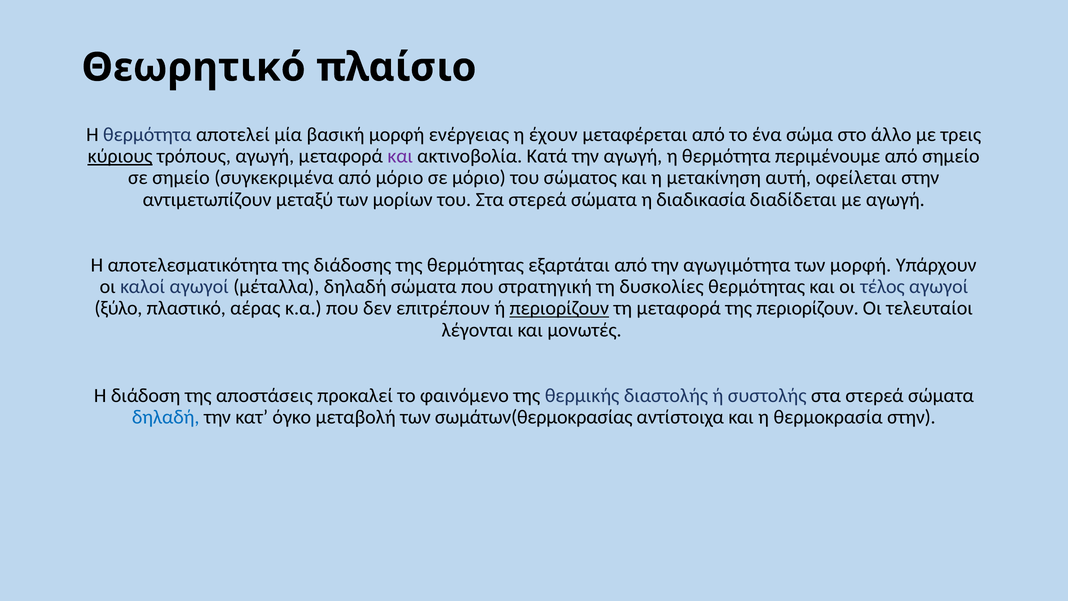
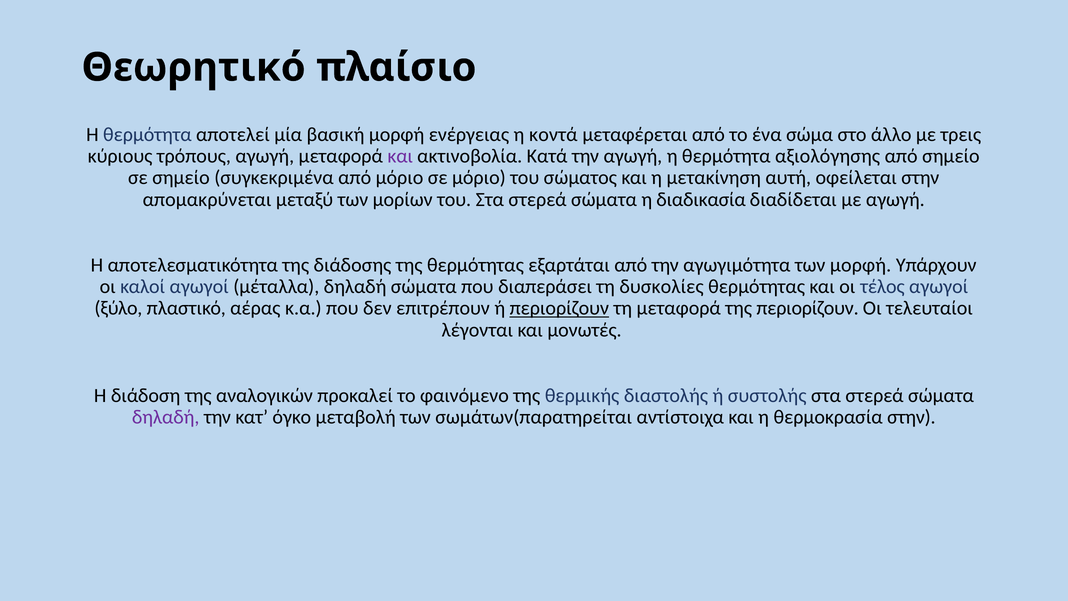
έχουν: έχουν -> κοντά
κύριους underline: present -> none
περιμένουμε: περιμένουμε -> αξιολόγησης
αντιμετωπίζουν: αντιμετωπίζουν -> απομακρύνεται
στρατηγική: στρατηγική -> διαπεράσει
αποστάσεις: αποστάσεις -> αναλογικών
δηλαδή at (166, 417) colour: blue -> purple
σωμάτων(θερμοκρασίας: σωμάτων(θερμοκρασίας -> σωμάτων(παρατηρείται
